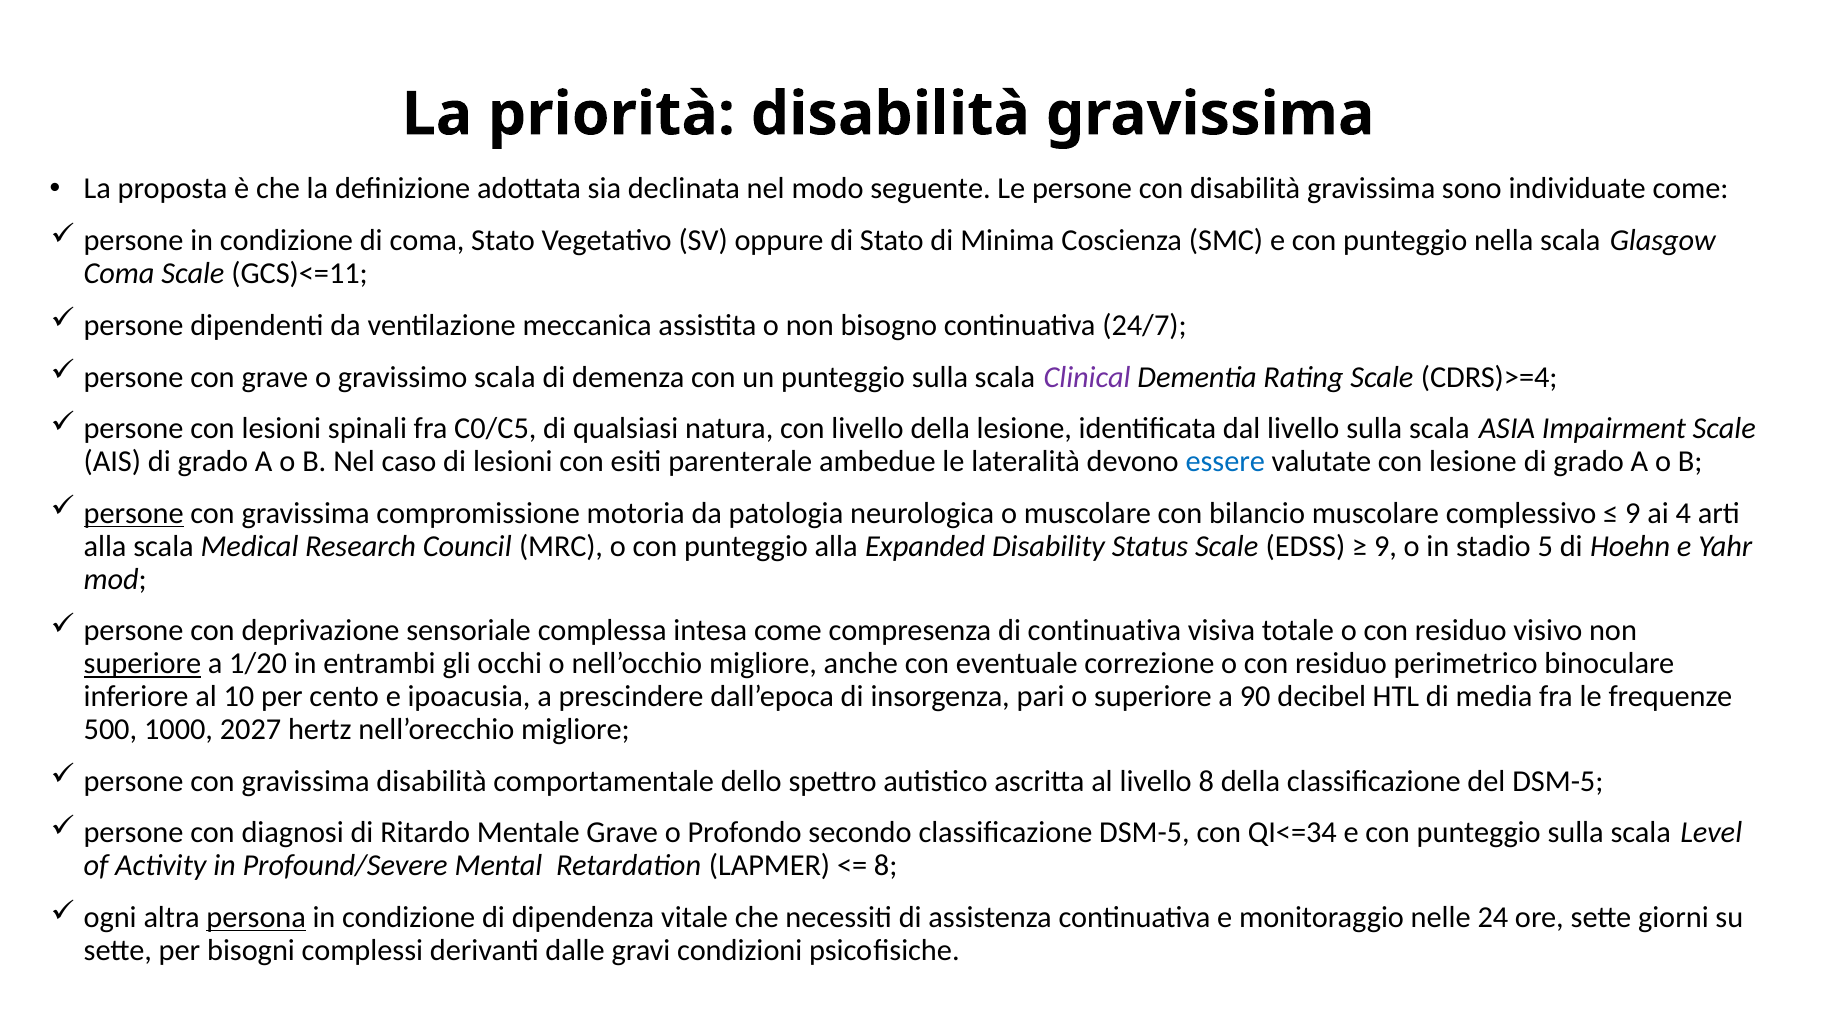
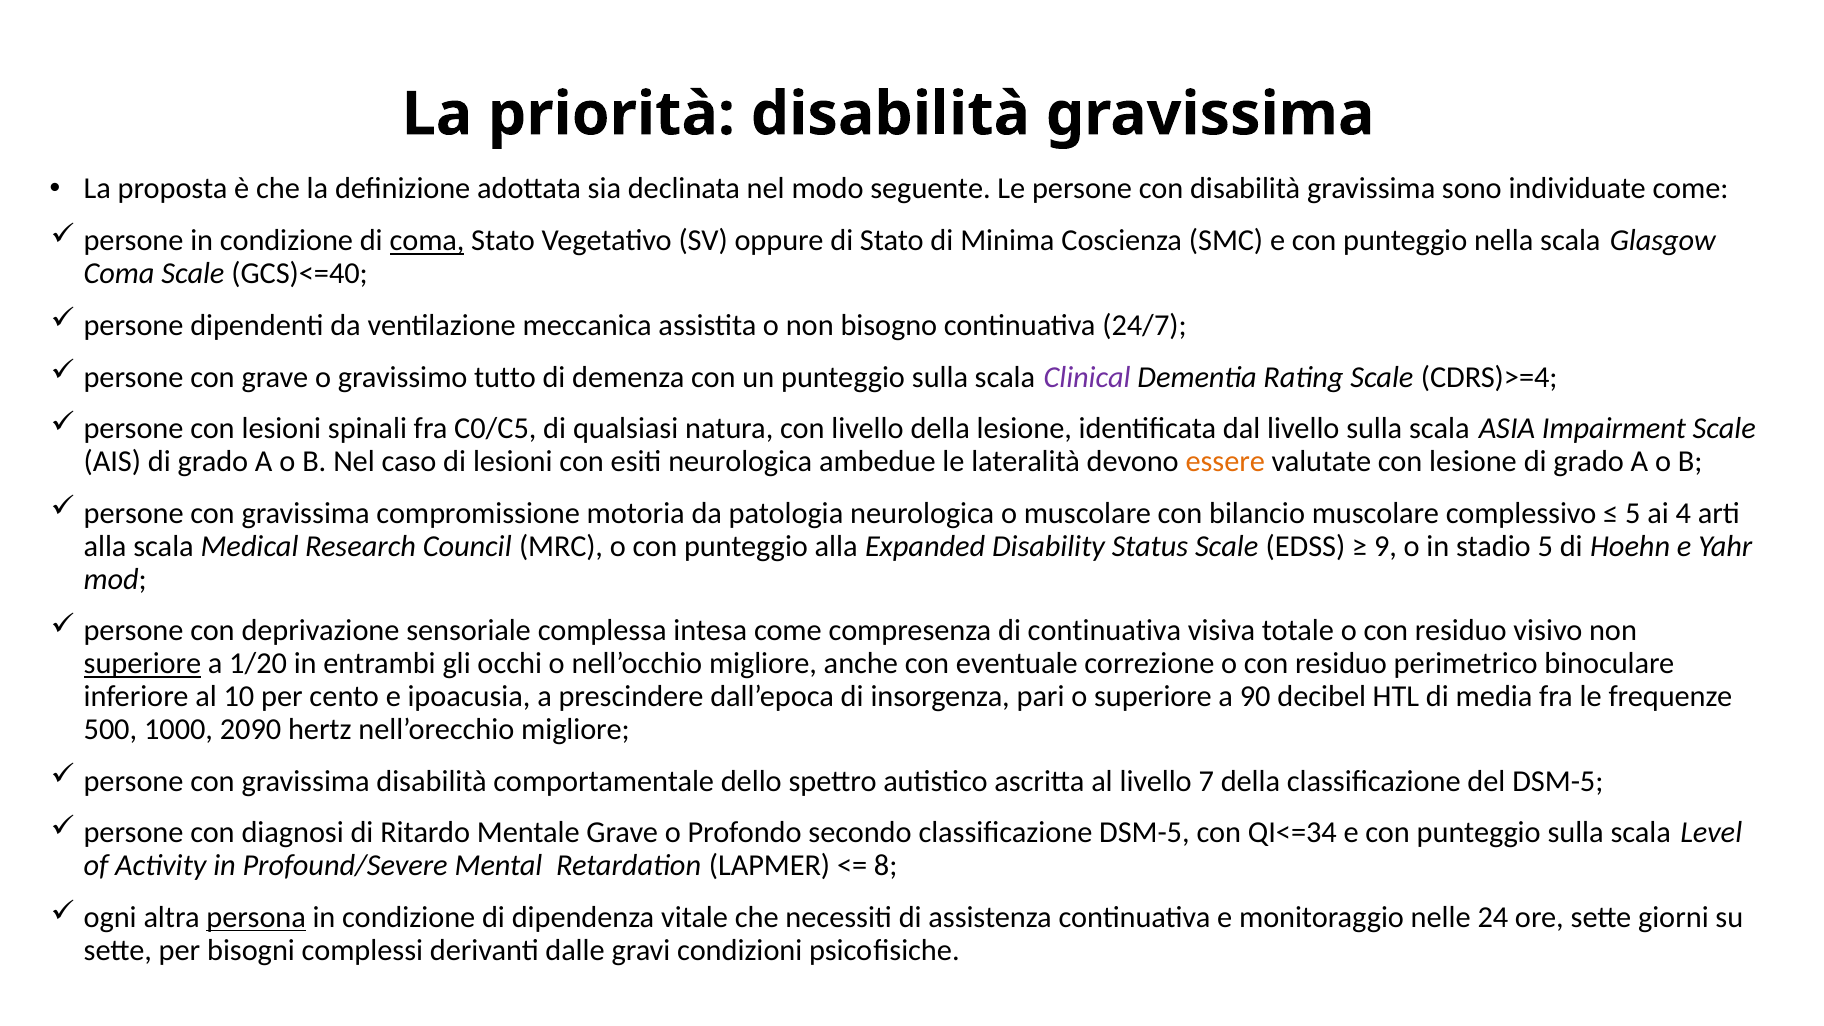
coma at (427, 241) underline: none -> present
GCS)<=11: GCS)<=11 -> GCS)<=40
gravissimo scala: scala -> tutto
esiti parenterale: parenterale -> neurologica
essere colour: blue -> orange
persone at (134, 513) underline: present -> none
9 at (1633, 513): 9 -> 5
2027: 2027 -> 2090
livello 8: 8 -> 7
